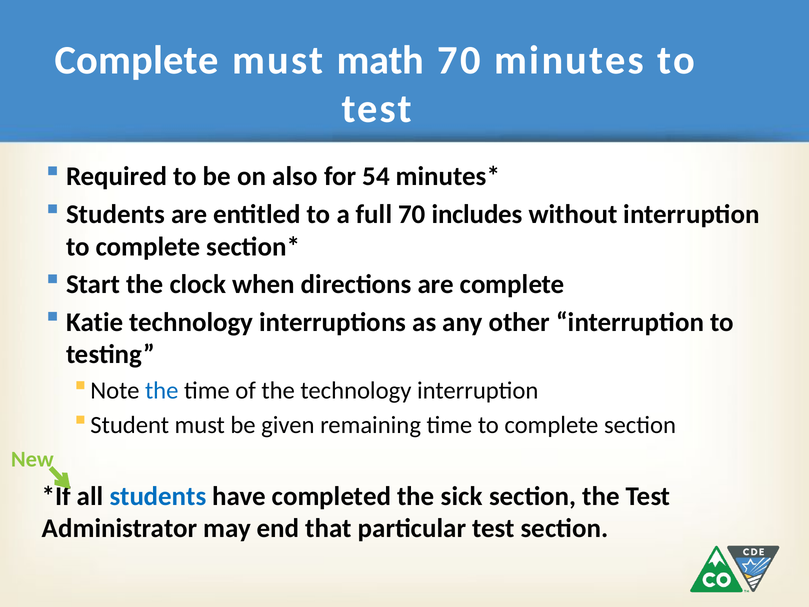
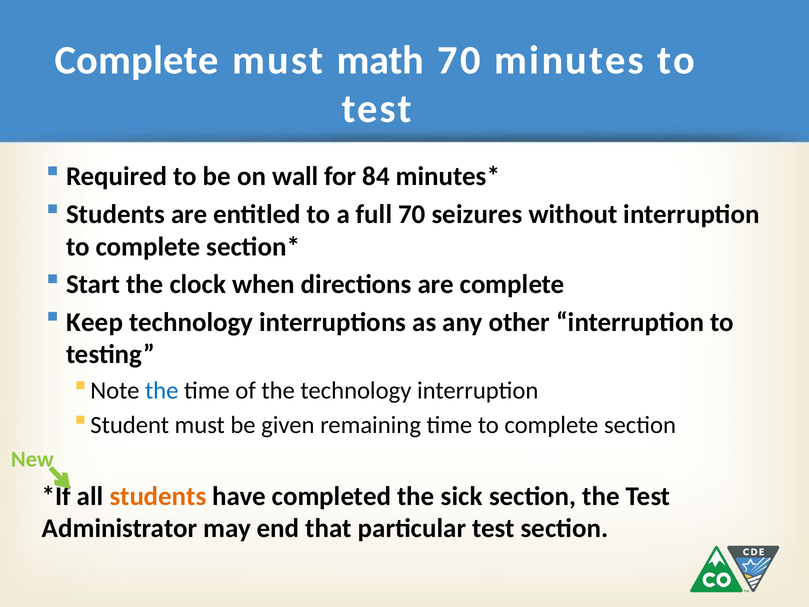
also: also -> wall
54: 54 -> 84
includes: includes -> seizures
Katie: Katie -> Keep
students at (158, 496) colour: blue -> orange
